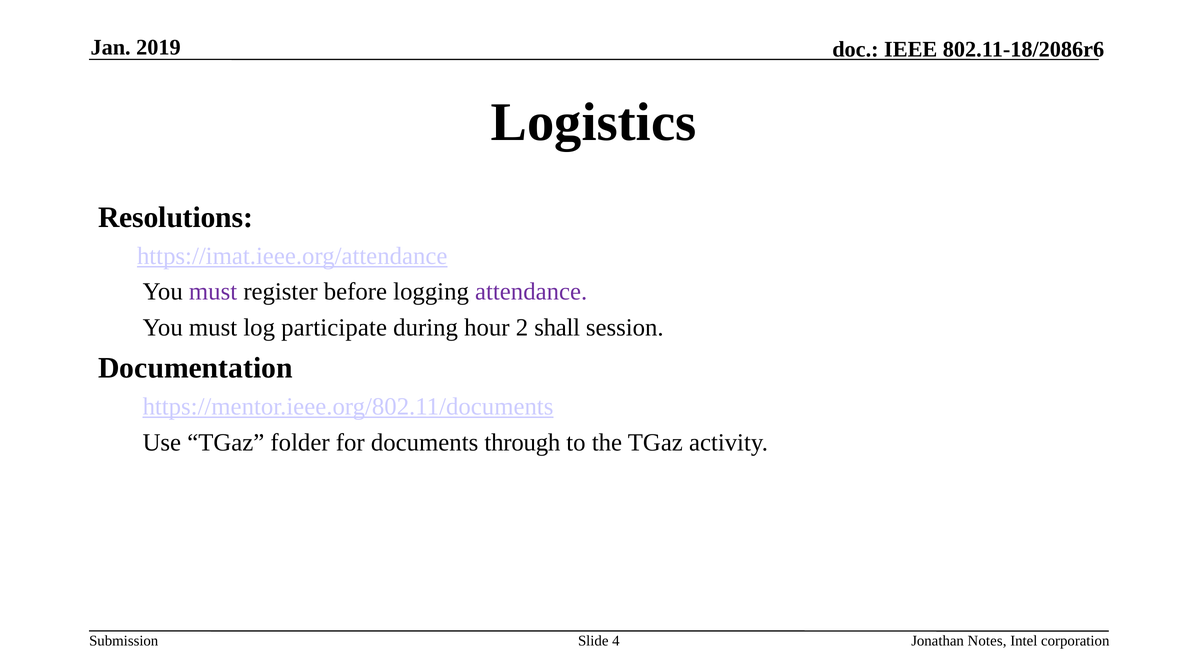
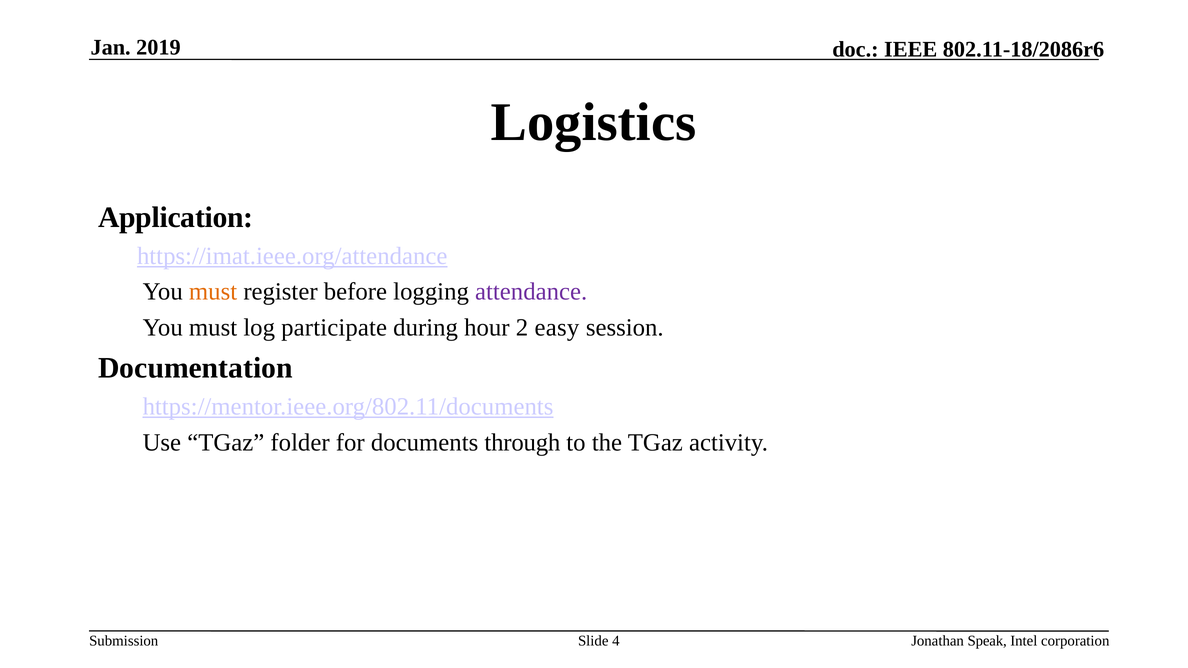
Resolutions: Resolutions -> Application
must at (213, 292) colour: purple -> orange
shall: shall -> easy
Notes: Notes -> Speak
